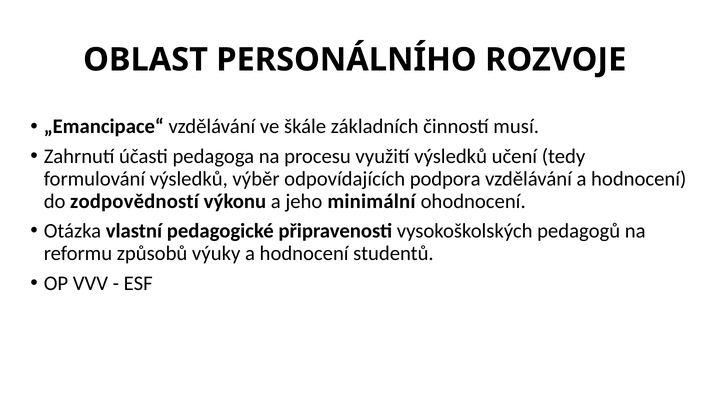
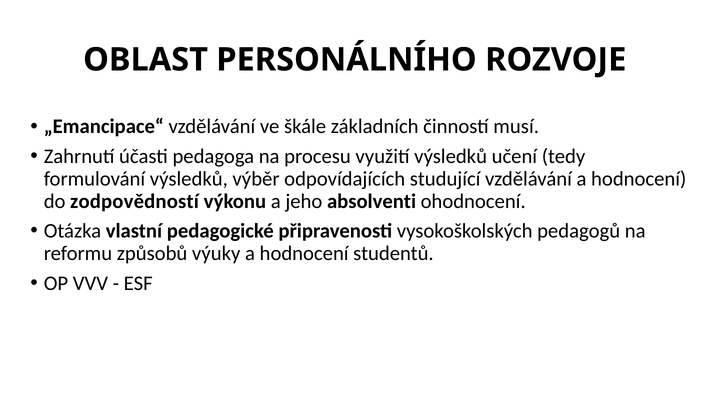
podpora: podpora -> studující
minimální: minimální -> absolventi
